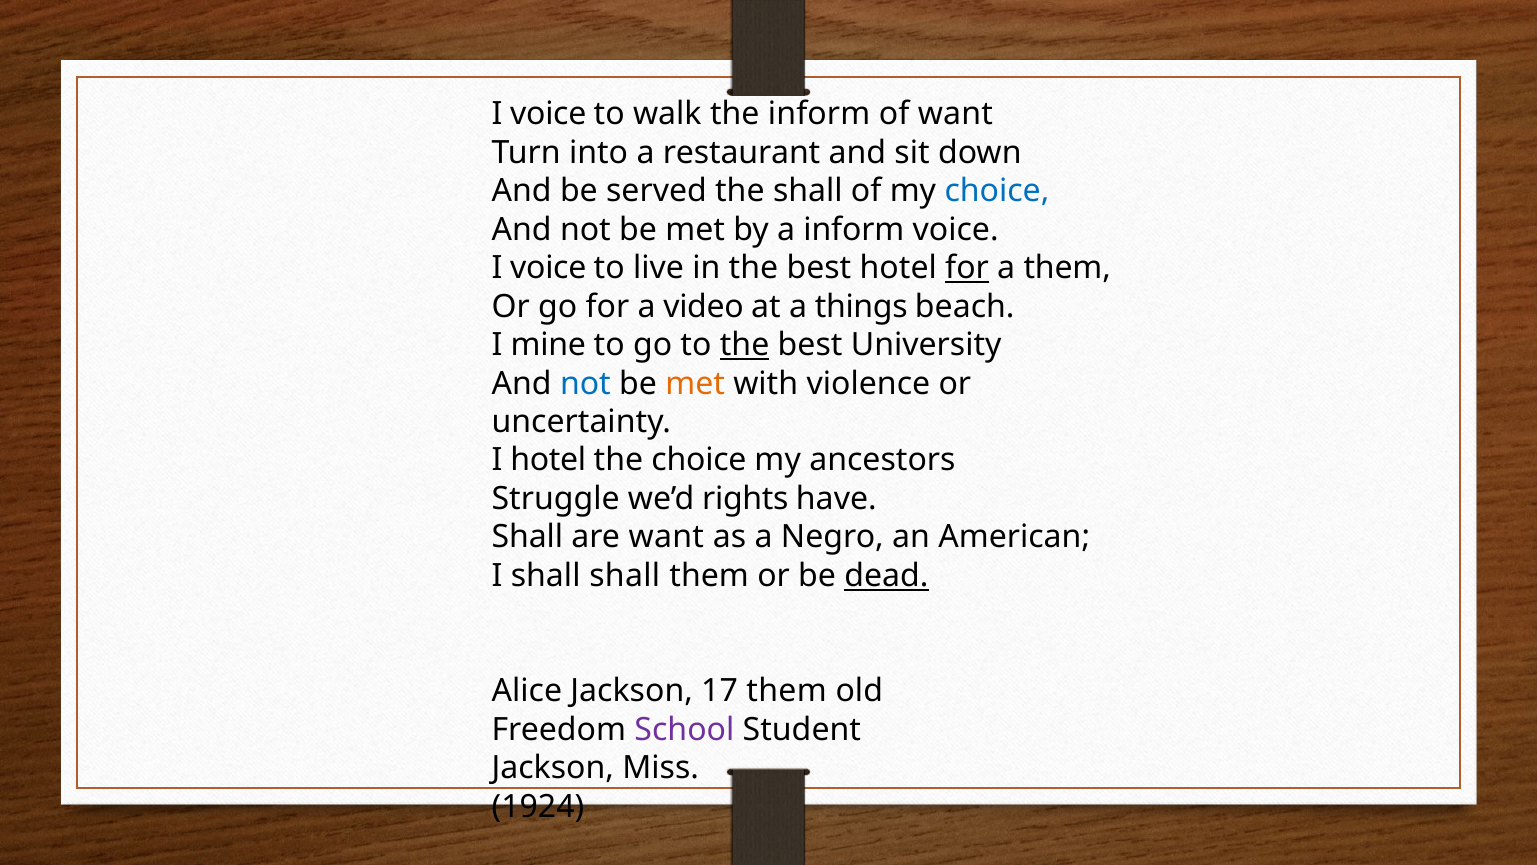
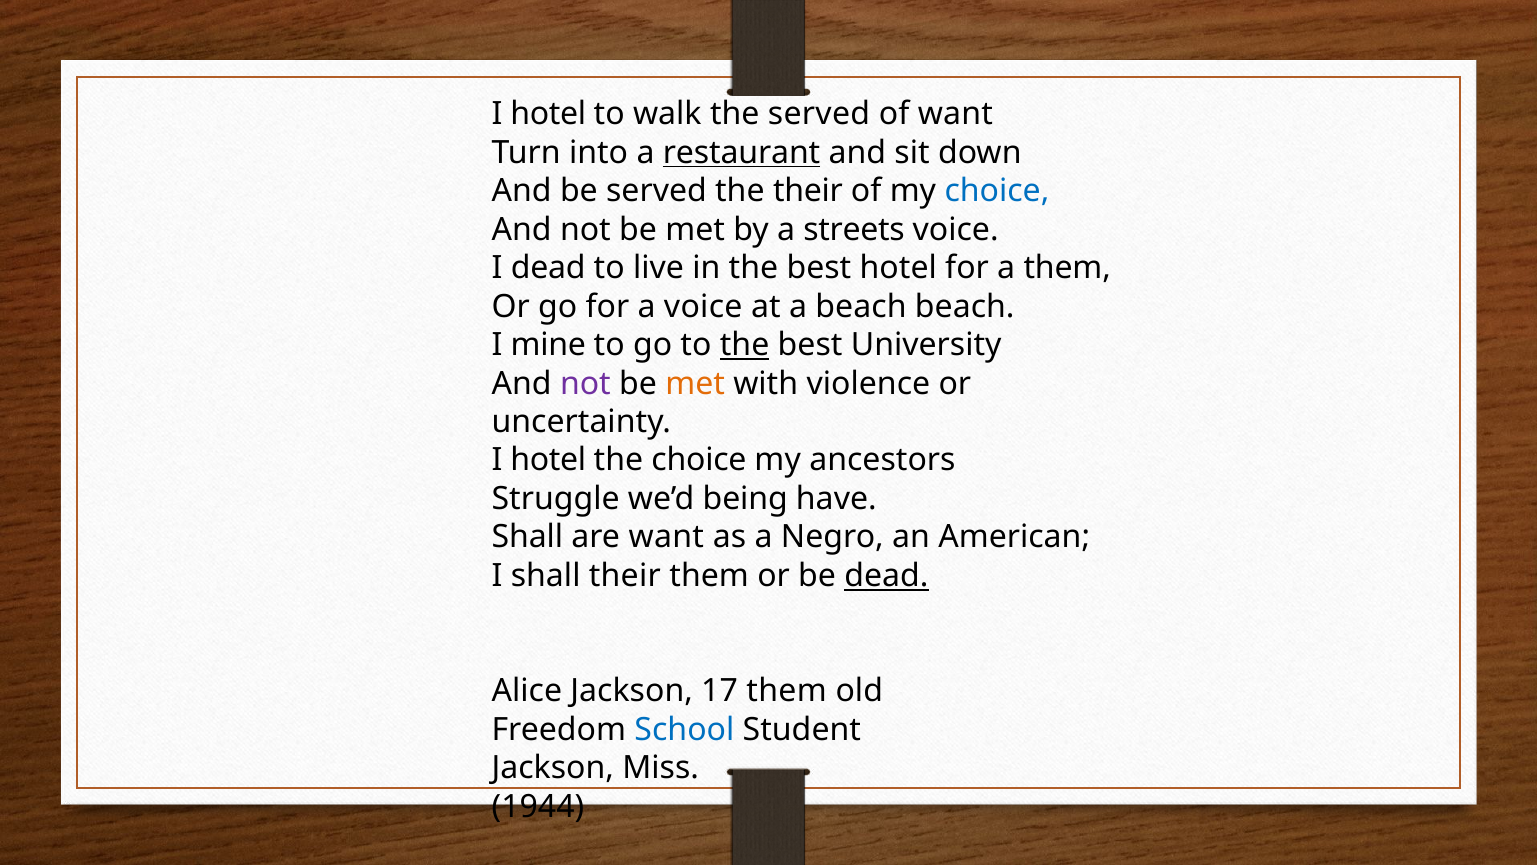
voice at (548, 114): voice -> hotel
the inform: inform -> served
restaurant underline: none -> present
the shall: shall -> their
a inform: inform -> streets
voice at (548, 268): voice -> dead
for at (967, 268) underline: present -> none
a video: video -> voice
a things: things -> beach
not at (585, 383) colour: blue -> purple
rights: rights -> being
shall shall: shall -> their
School colour: purple -> blue
1924: 1924 -> 1944
